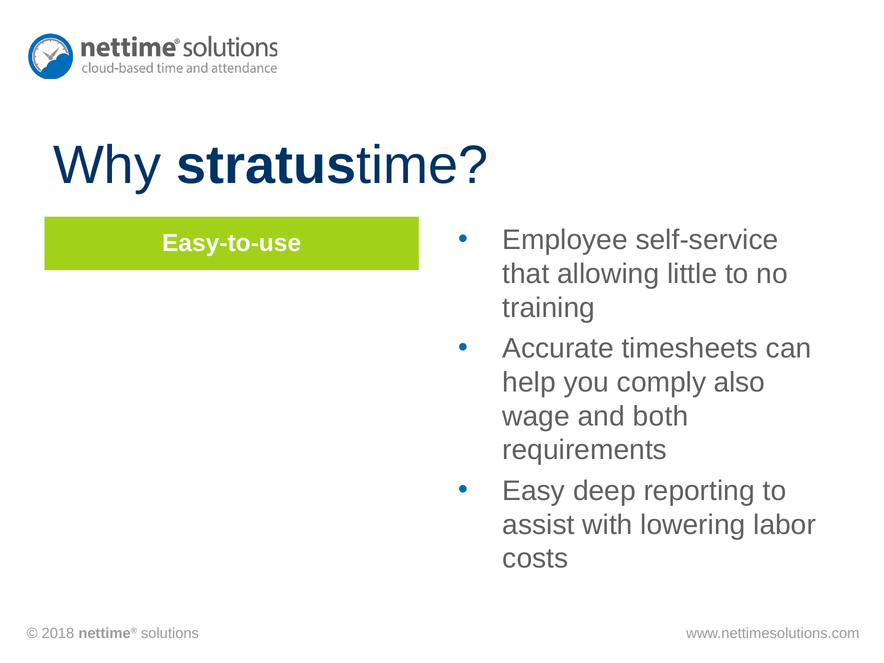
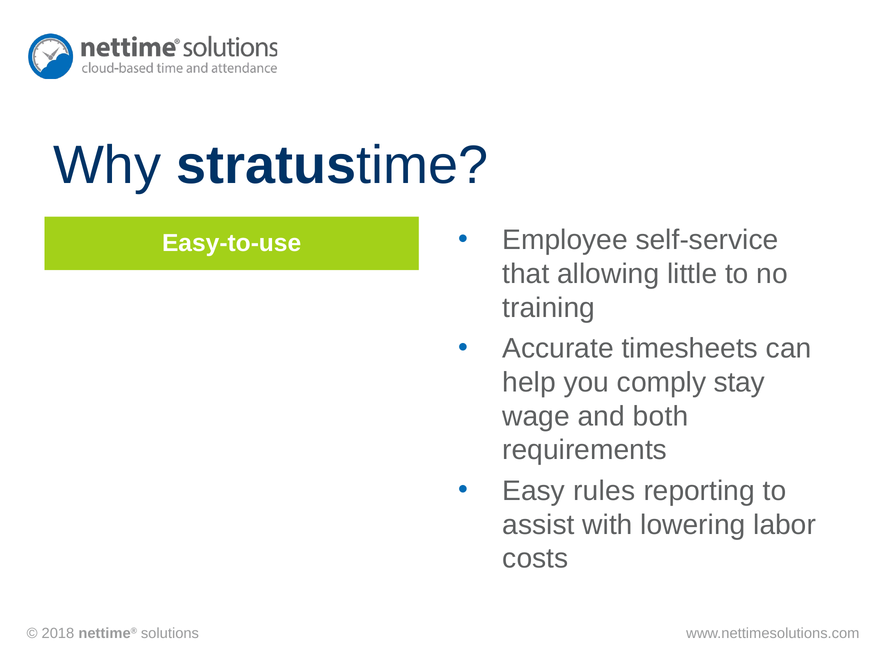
also: also -> stay
deep: deep -> rules
